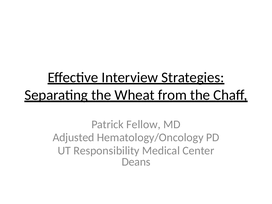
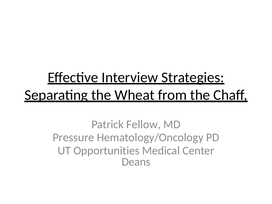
Adjusted: Adjusted -> Pressure
Responsibility: Responsibility -> Opportunities
